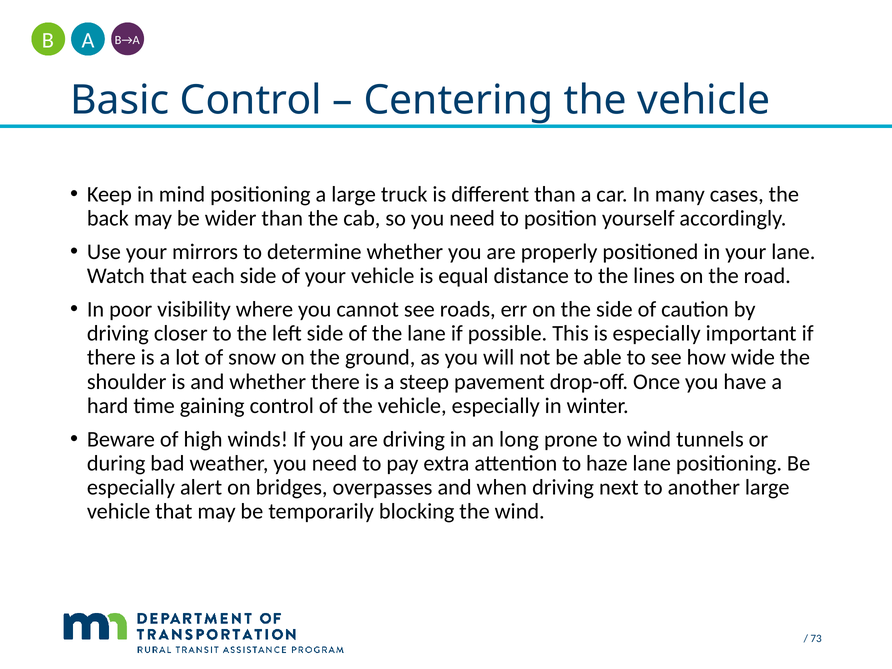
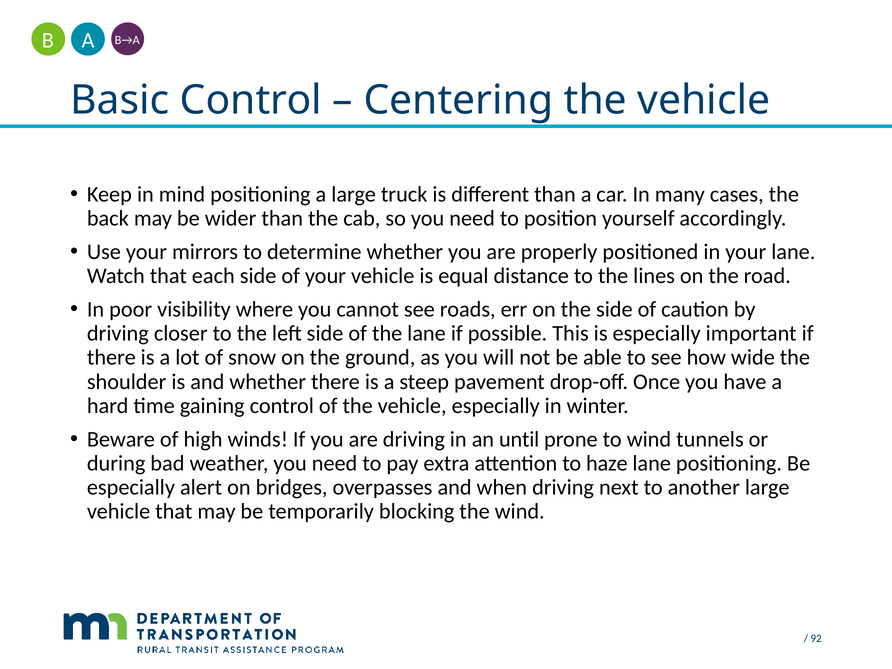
long: long -> until
73: 73 -> 92
